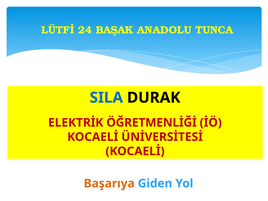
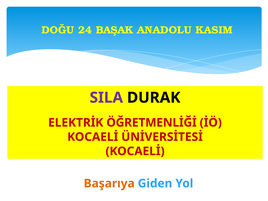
LÜTFİ: LÜTFİ -> DOĞU
TUNCA: TUNCA -> KASIM
SILA colour: blue -> purple
